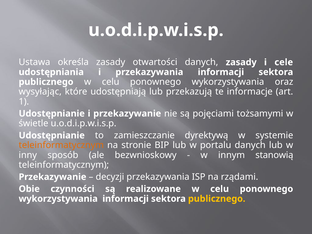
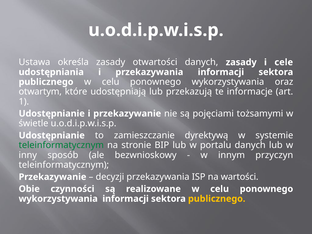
wysyłając: wysyłając -> otwartym
teleinformatycznym at (61, 145) colour: orange -> green
stanowią: stanowią -> przyczyn
rządami: rządami -> wartości
